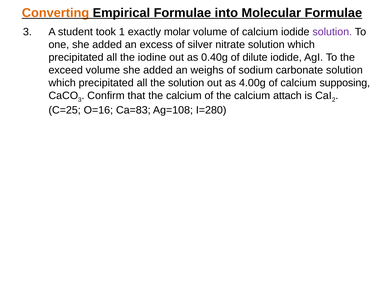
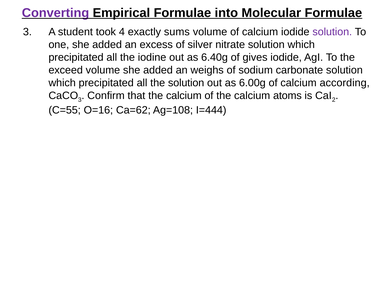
Converting colour: orange -> purple
1: 1 -> 4
molar: molar -> sums
0.40g: 0.40g -> 6.40g
dilute: dilute -> gives
4.00g: 4.00g -> 6.00g
supposing: supposing -> according
attach: attach -> atoms
C=25: C=25 -> C=55
Ca=83: Ca=83 -> Ca=62
I=280: I=280 -> I=444
